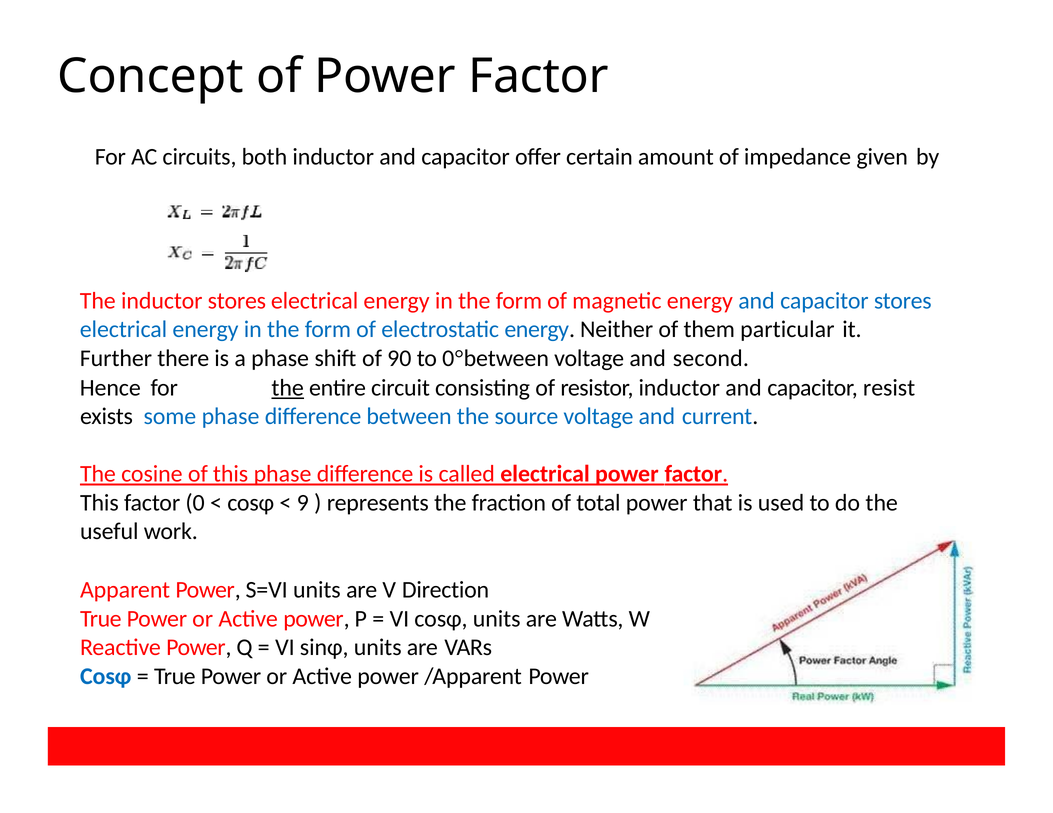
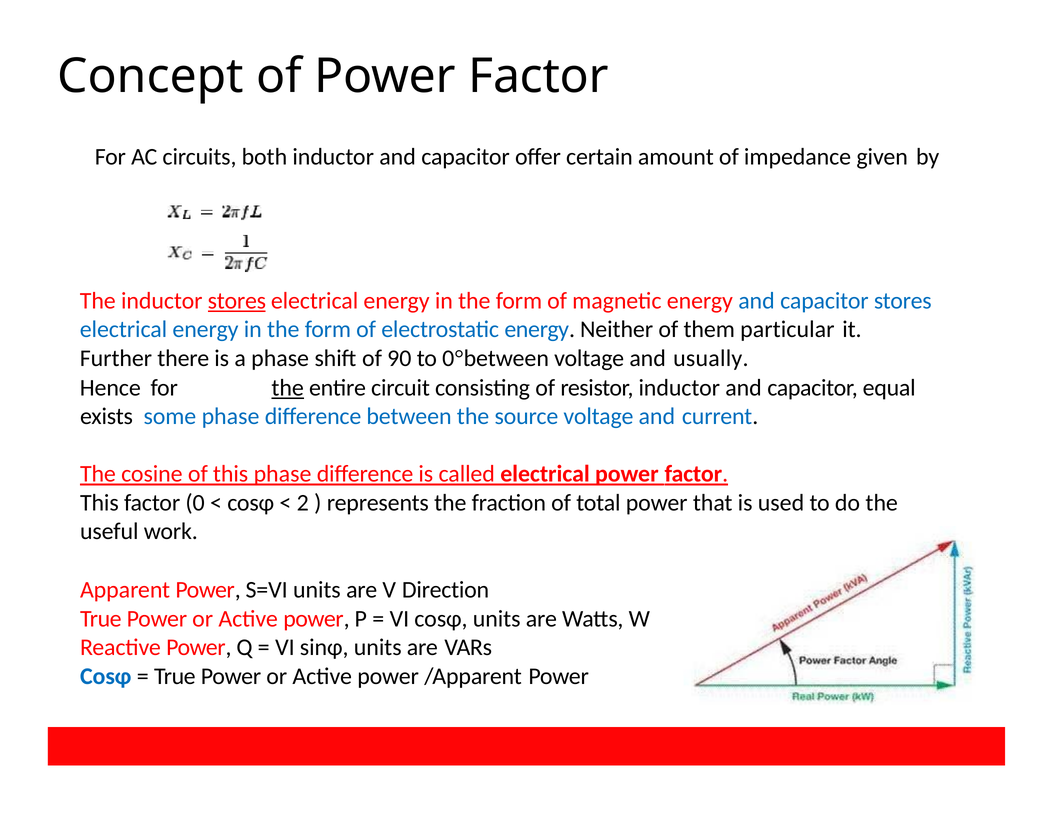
stores at (237, 301) underline: none -> present
second: second -> usually
resist: resist -> equal
9: 9 -> 2
